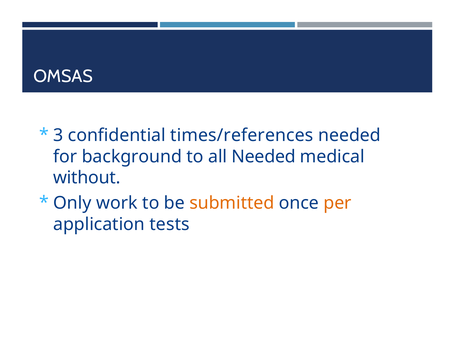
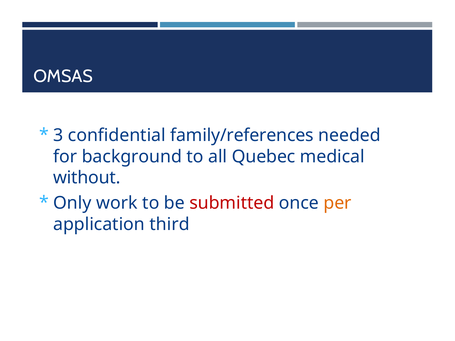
times/references: times/references -> family/references
all Needed: Needed -> Quebec
submitted colour: orange -> red
tests: tests -> third
